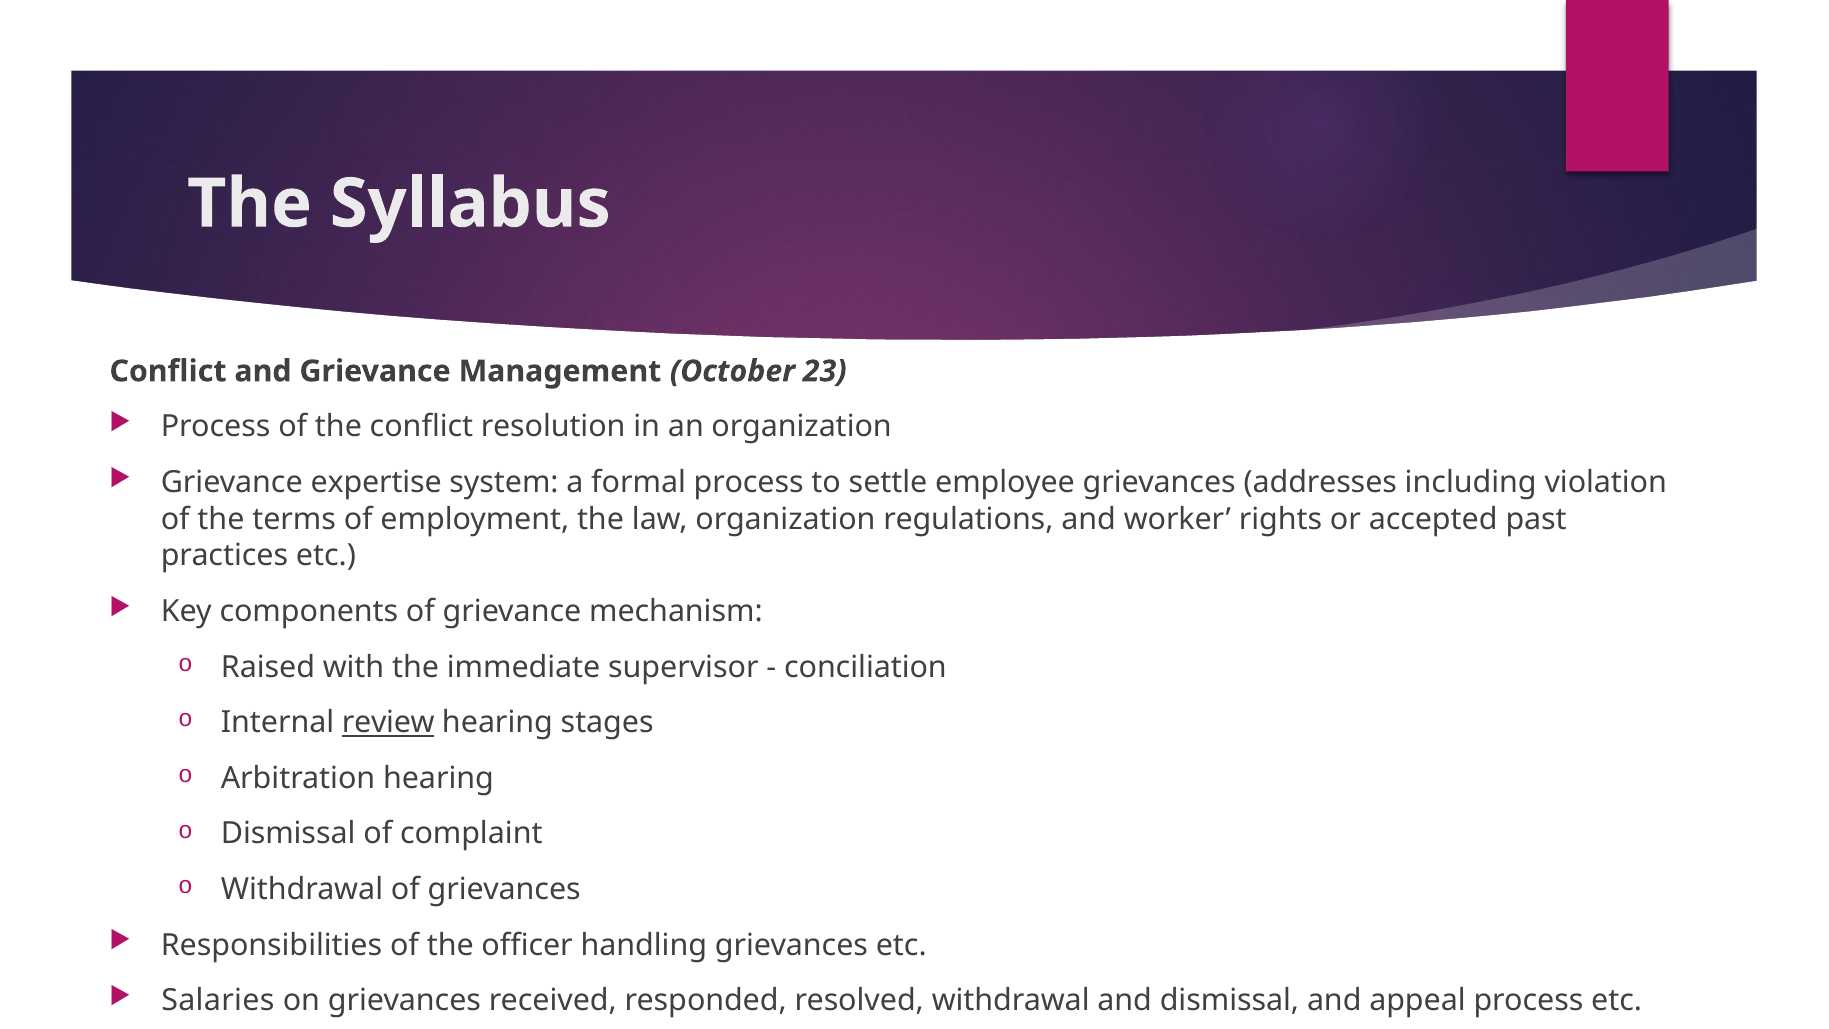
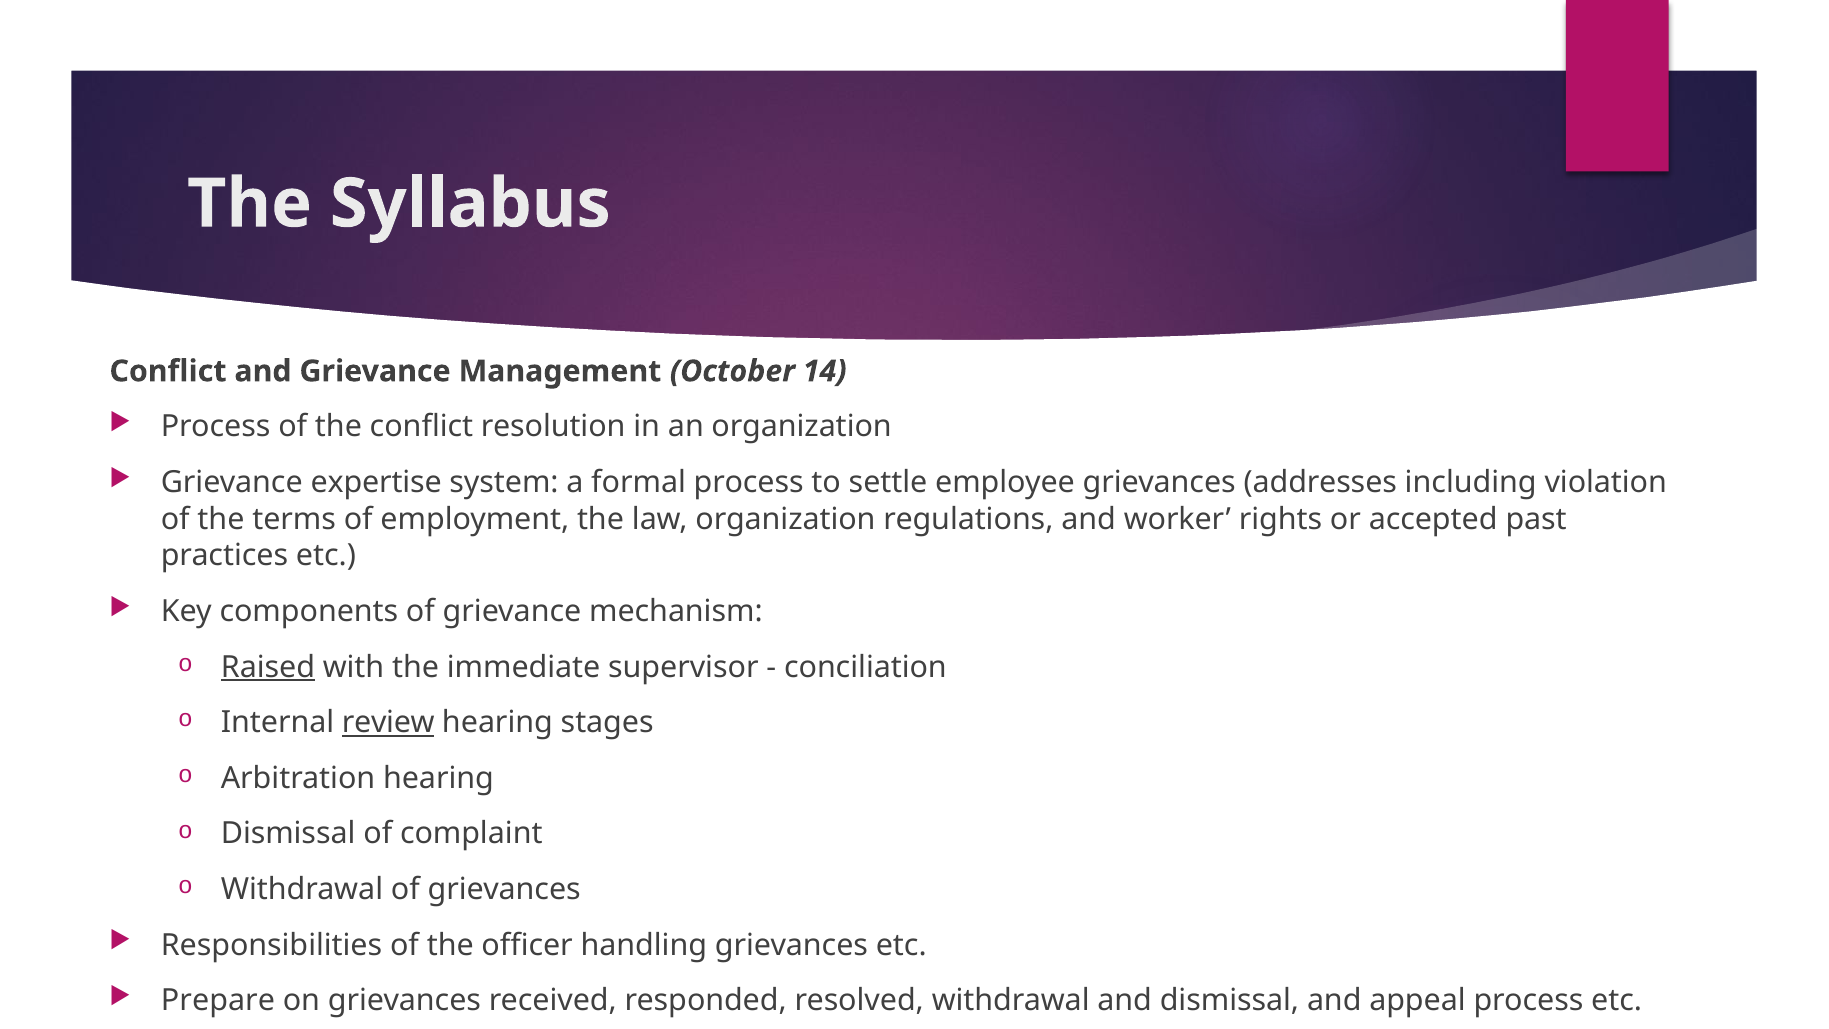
23: 23 -> 14
Raised underline: none -> present
Salaries: Salaries -> Prepare
